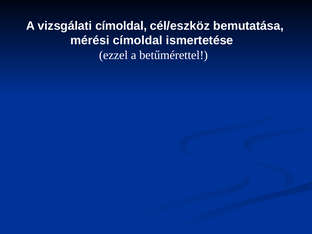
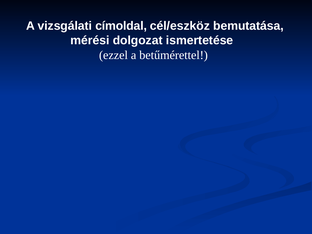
mérési címoldal: címoldal -> dolgozat
